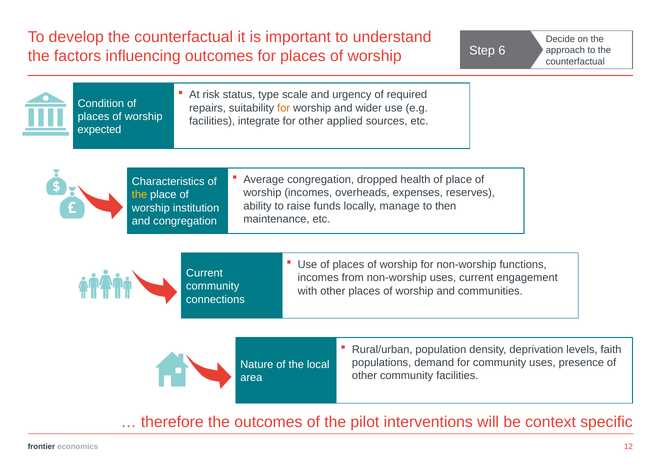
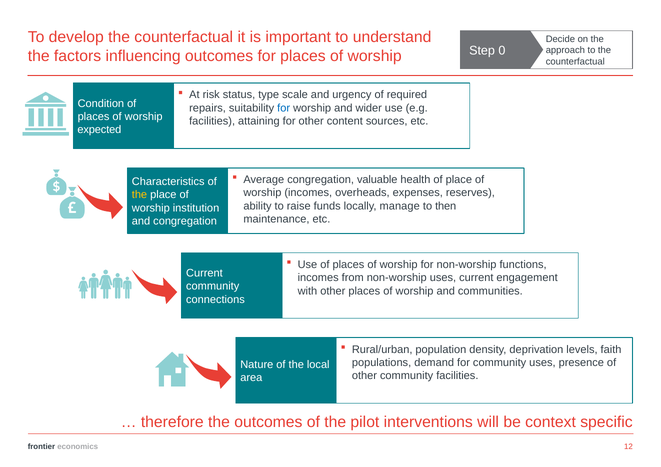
6: 6 -> 0
for at (284, 108) colour: orange -> blue
integrate: integrate -> attaining
applied: applied -> content
dropped: dropped -> valuable
